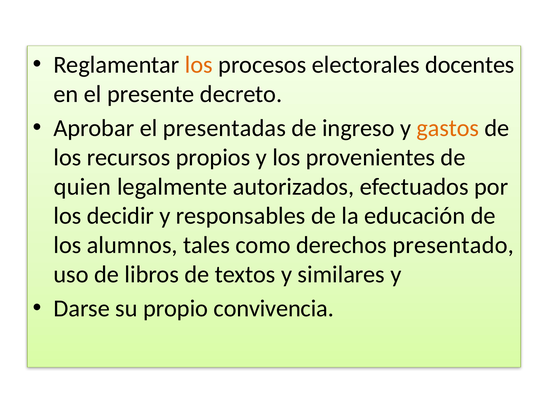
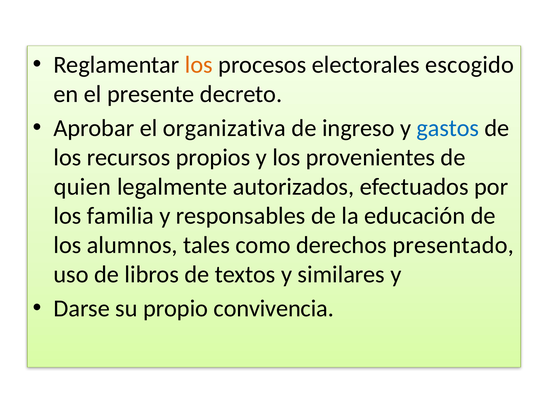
docentes: docentes -> escogido
presentadas: presentadas -> organizativa
gastos colour: orange -> blue
decidir: decidir -> familia
